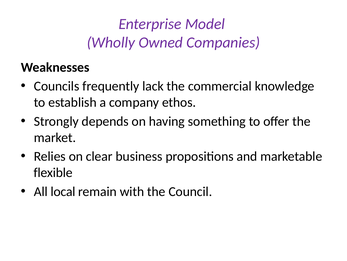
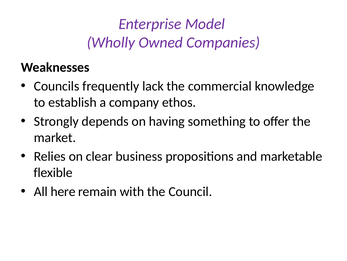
local: local -> here
